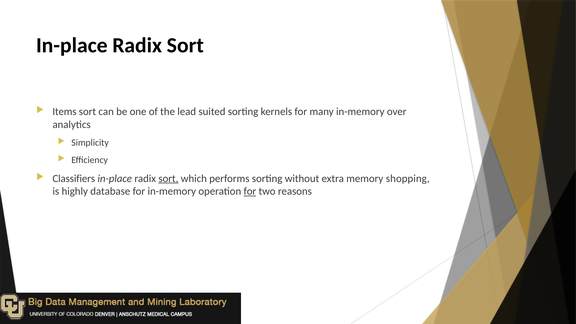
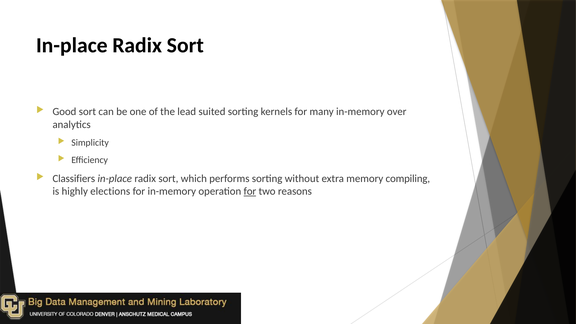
Items: Items -> Good
sort at (168, 178) underline: present -> none
shopping: shopping -> compiling
database: database -> elections
